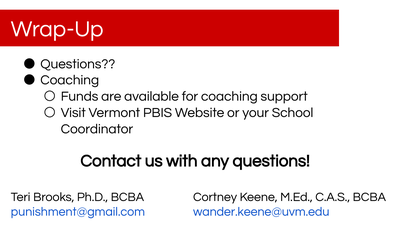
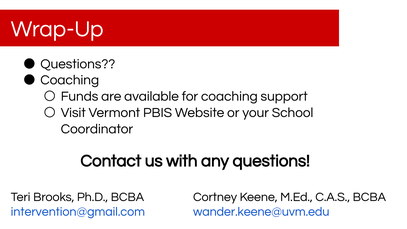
punishment@gmail.com: punishment@gmail.com -> intervention@gmail.com
